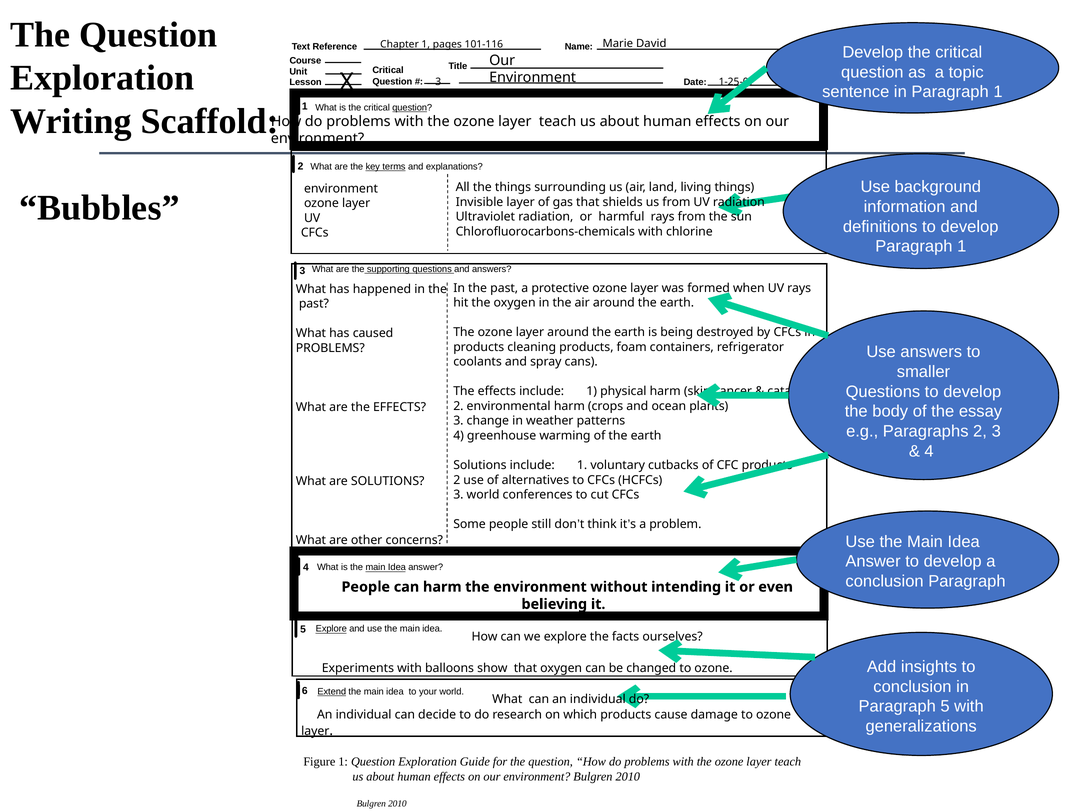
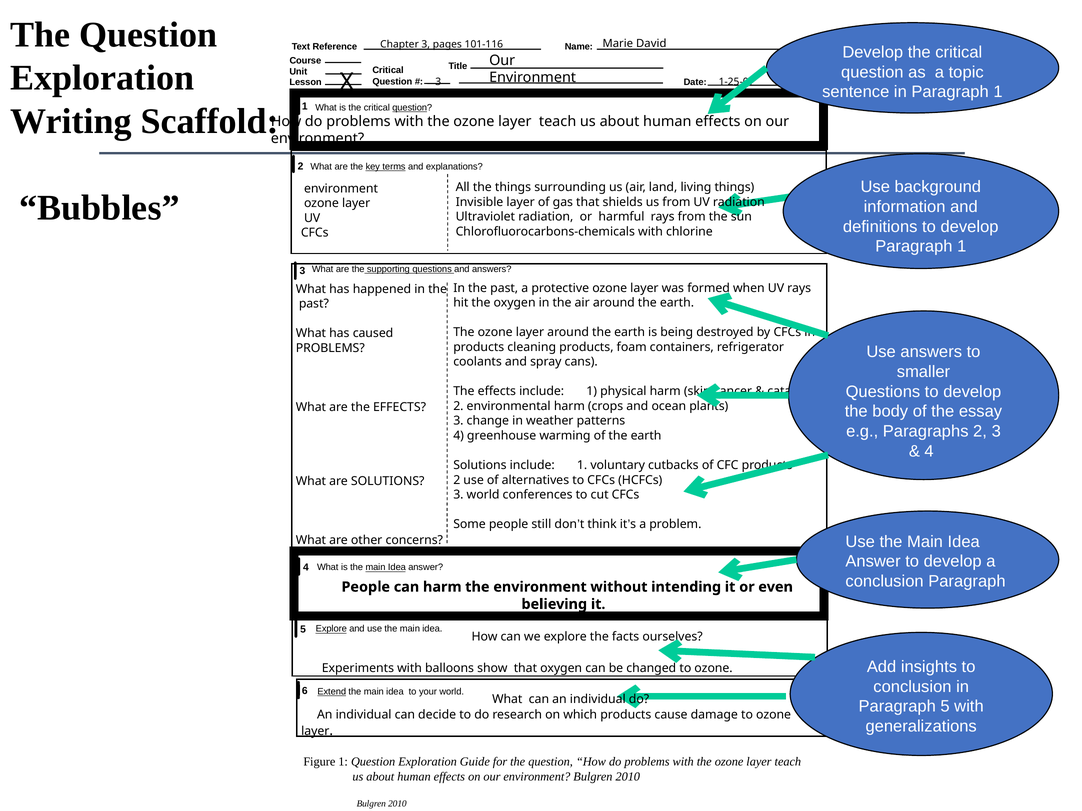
Chapter 1: 1 -> 3
